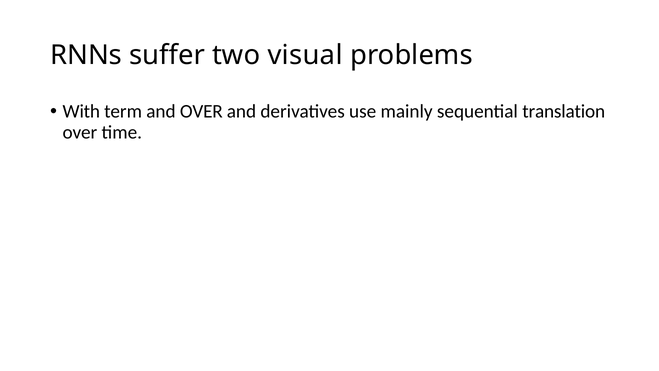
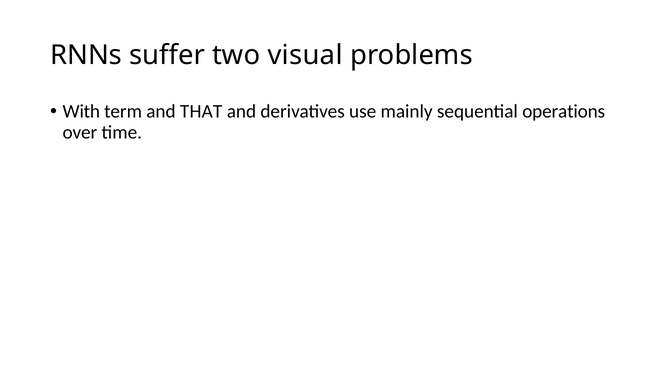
and OVER: OVER -> THAT
translation: translation -> operations
